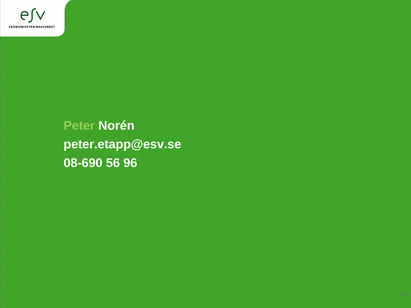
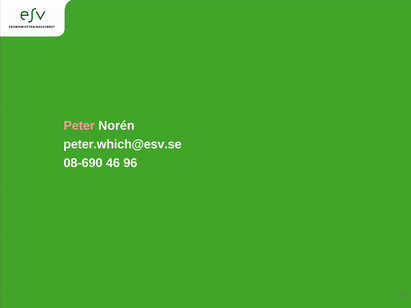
Peter colour: light green -> pink
peter.etapp@esv.se: peter.etapp@esv.se -> peter.which@esv.se
56: 56 -> 46
